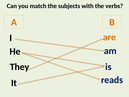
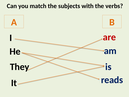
are colour: orange -> red
